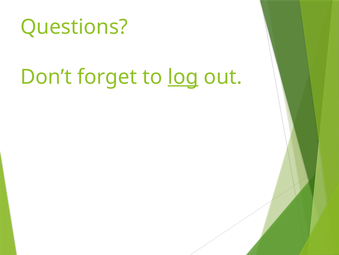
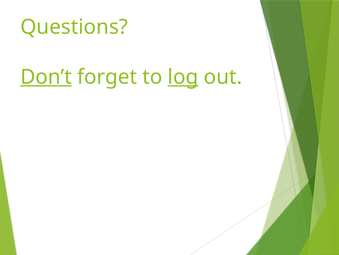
Don’t underline: none -> present
